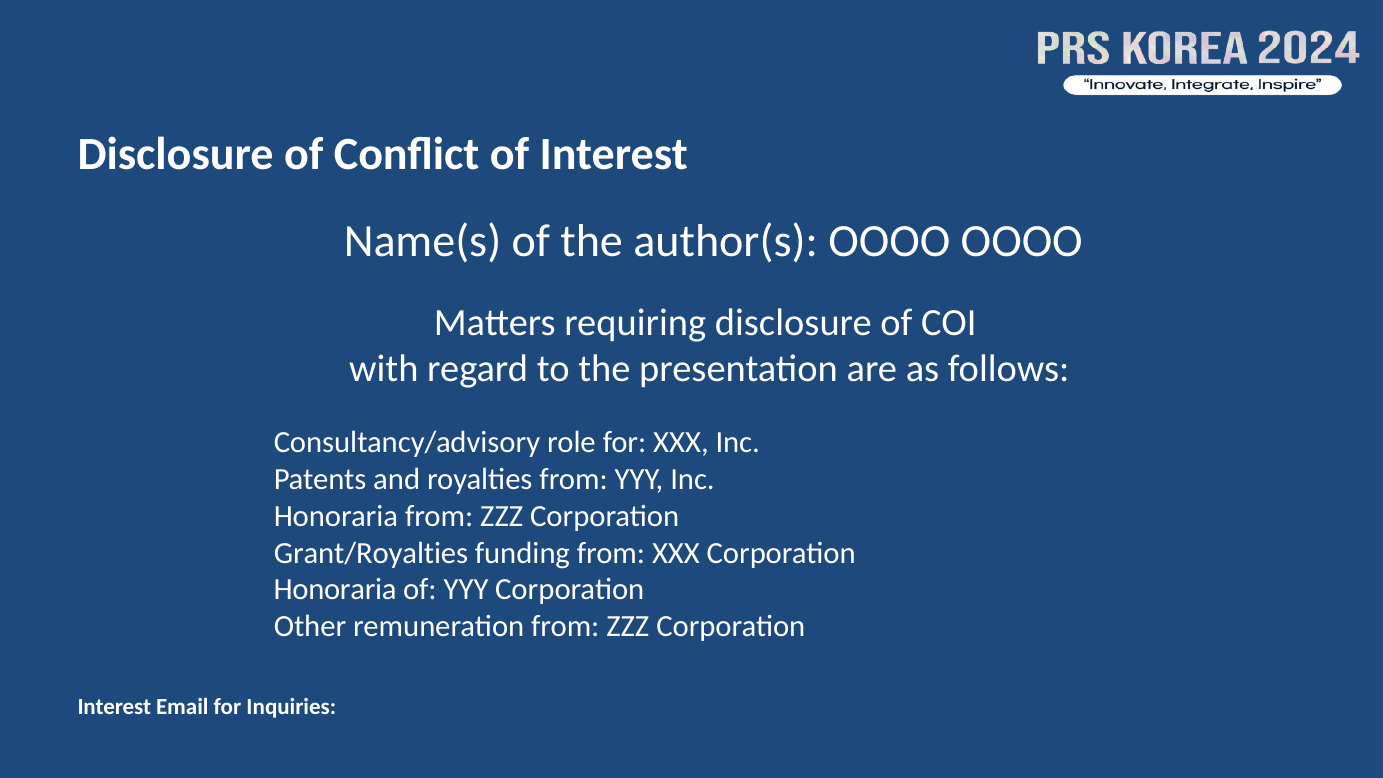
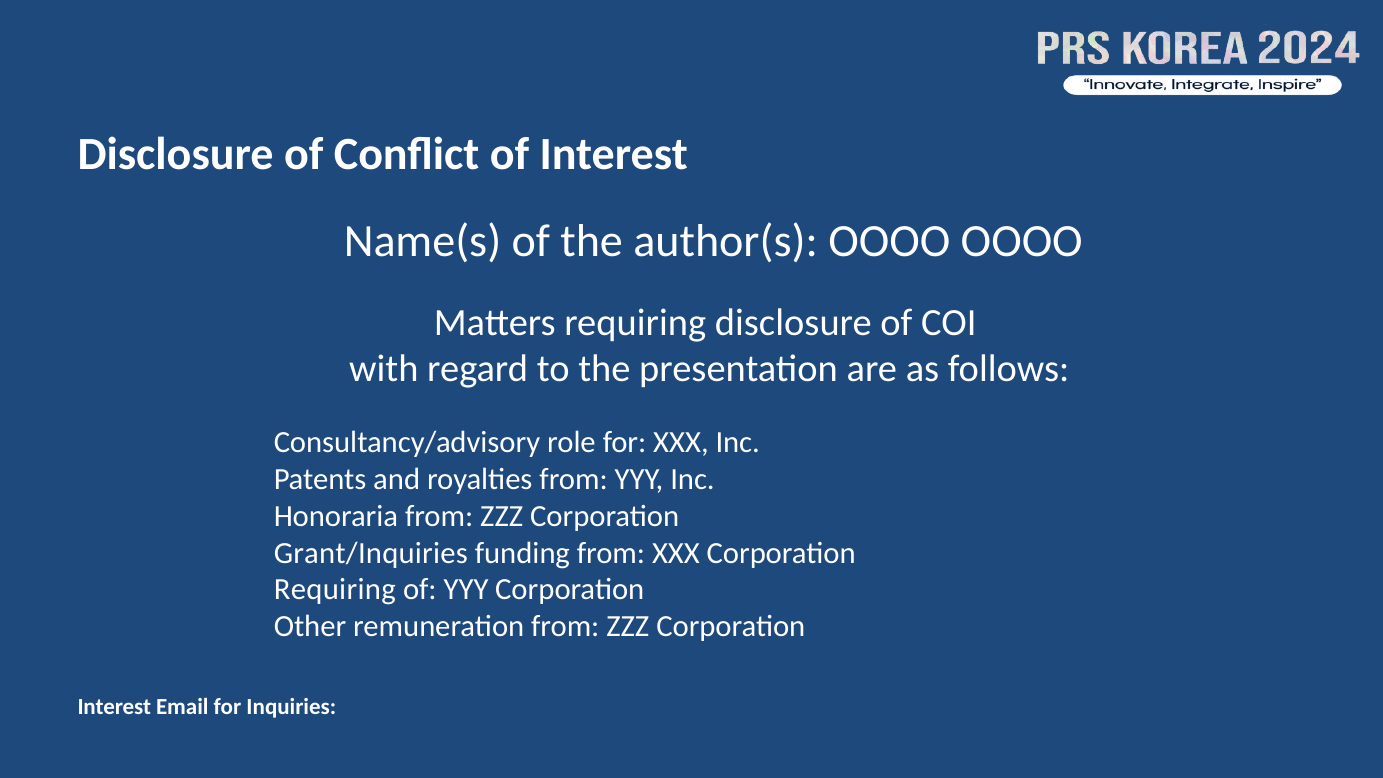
Grant/Royalties: Grant/Royalties -> Grant/Inquiries
Honoraria at (335, 590): Honoraria -> Requiring
